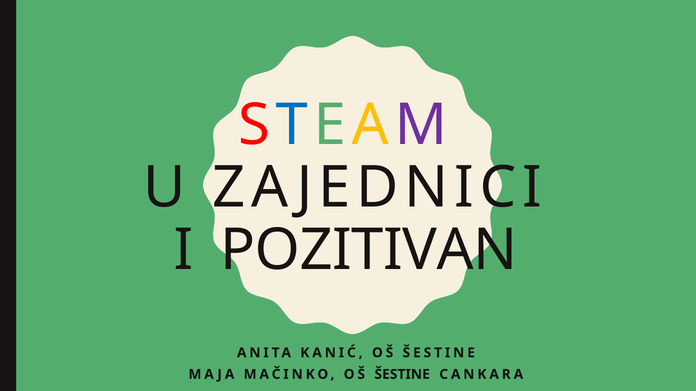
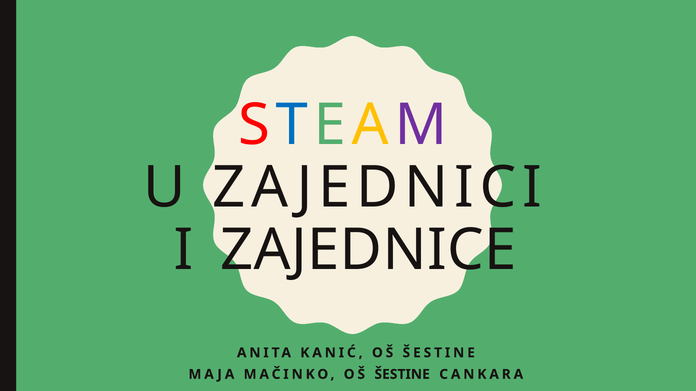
POZITIVAN: POZITIVAN -> ZAJEDNICE
